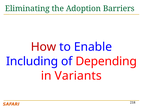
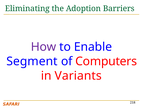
How colour: red -> purple
Including: Including -> Segment
Depending: Depending -> Computers
